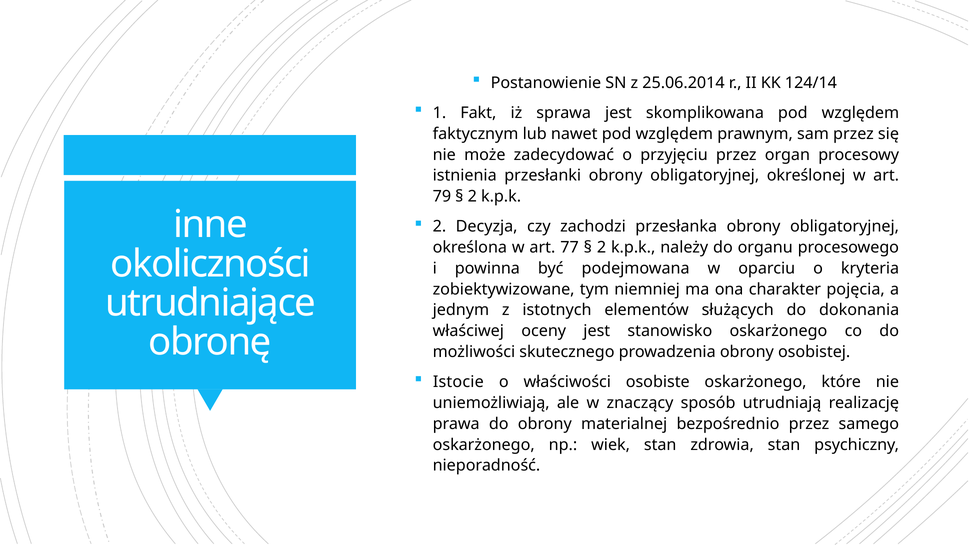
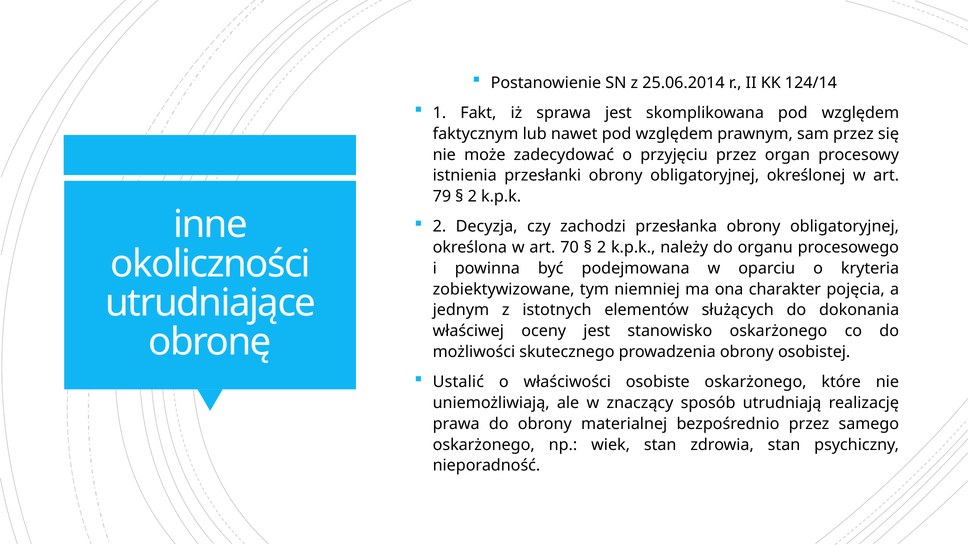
77: 77 -> 70
Istocie: Istocie -> Ustalić
